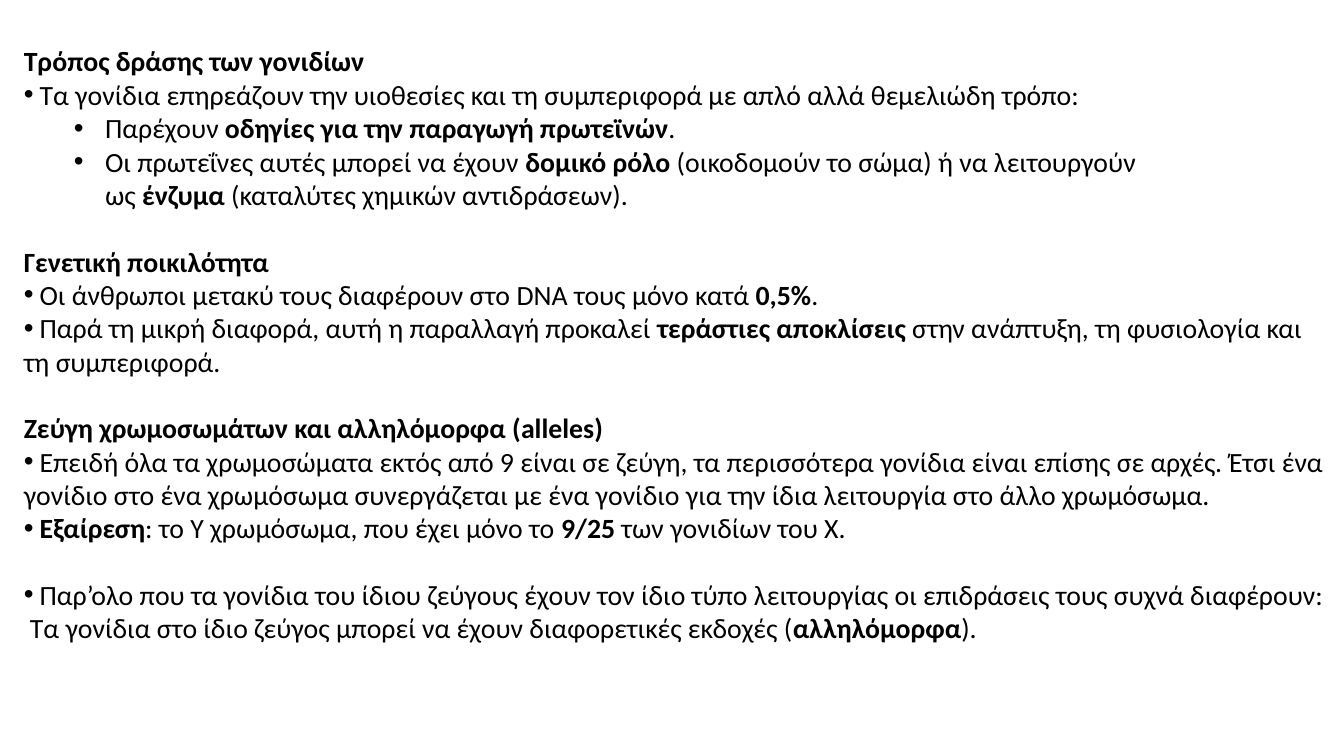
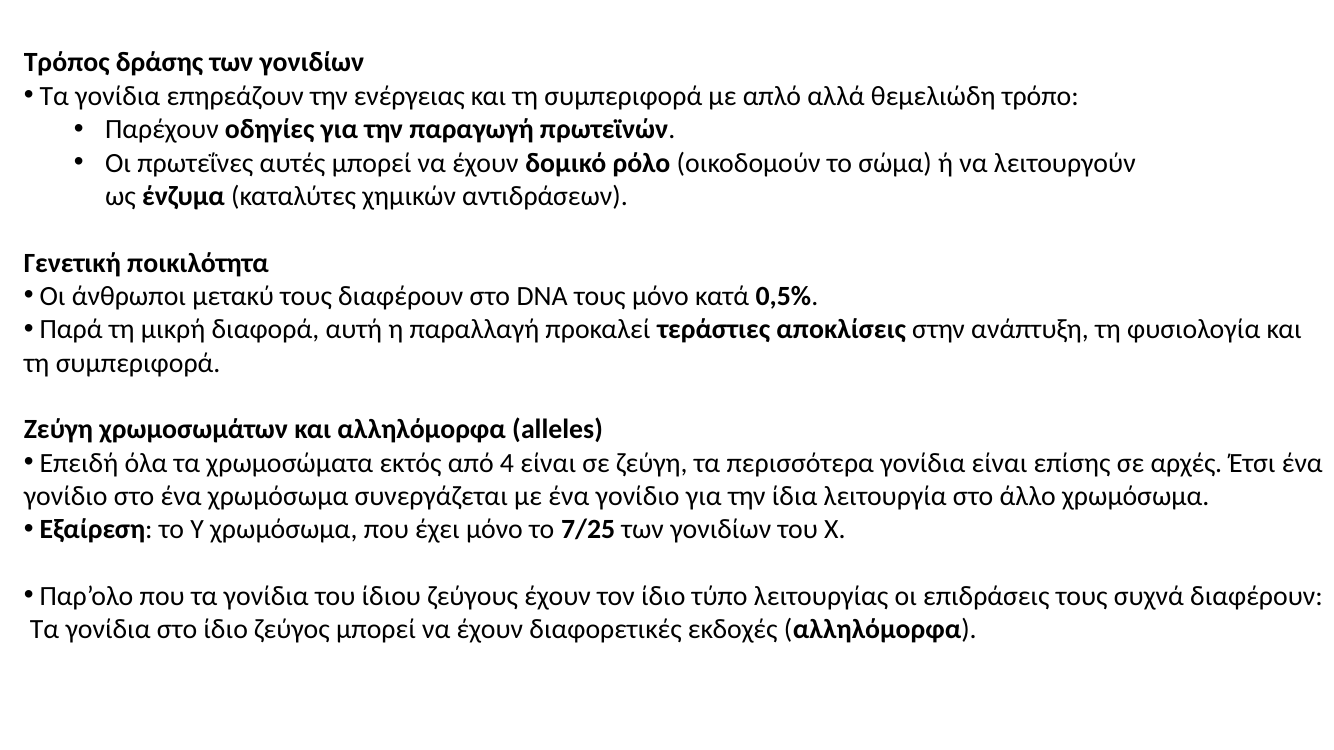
υιοθεσίες: υιοθεσίες -> ενέργειας
9: 9 -> 4
9/25: 9/25 -> 7/25
